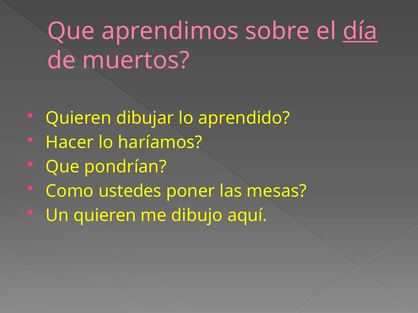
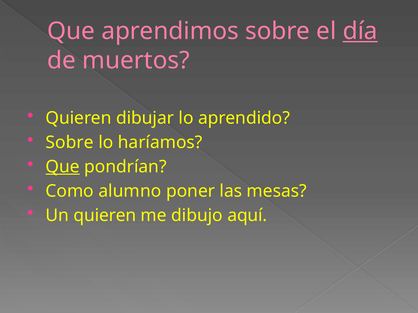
Hacer at (70, 143): Hacer -> Sobre
Que at (63, 167) underline: none -> present
ustedes: ustedes -> alumno
